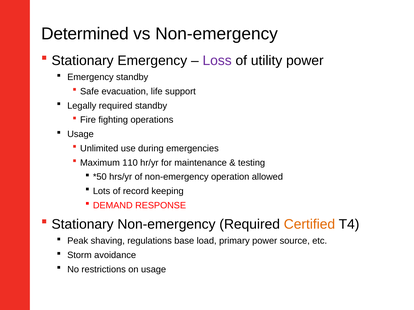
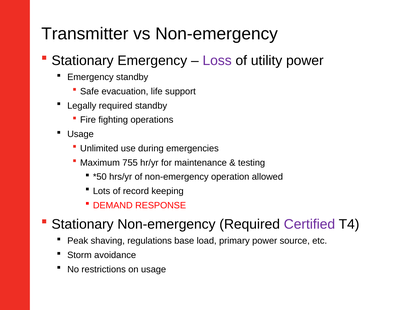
Determined: Determined -> Transmitter
110: 110 -> 755
Certified colour: orange -> purple
